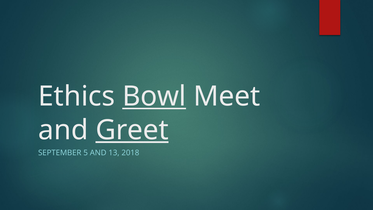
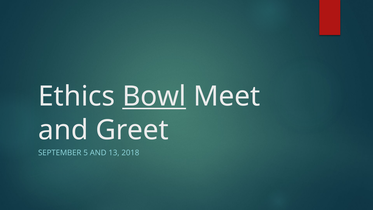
Greet underline: present -> none
